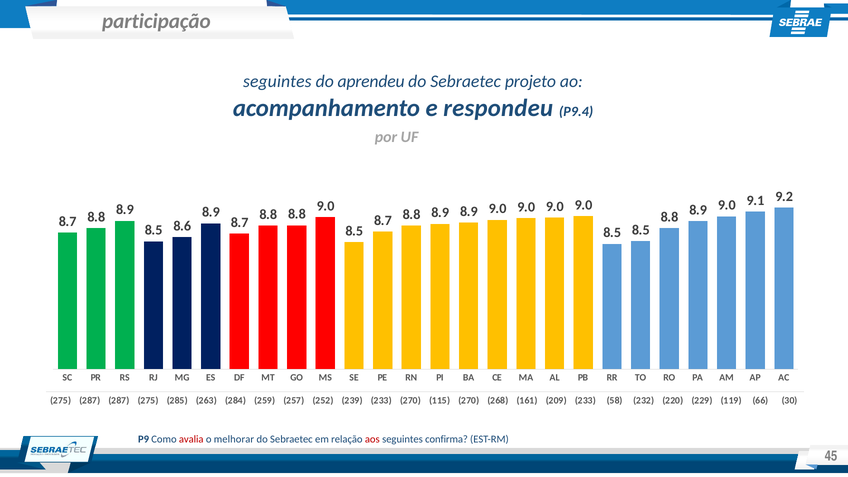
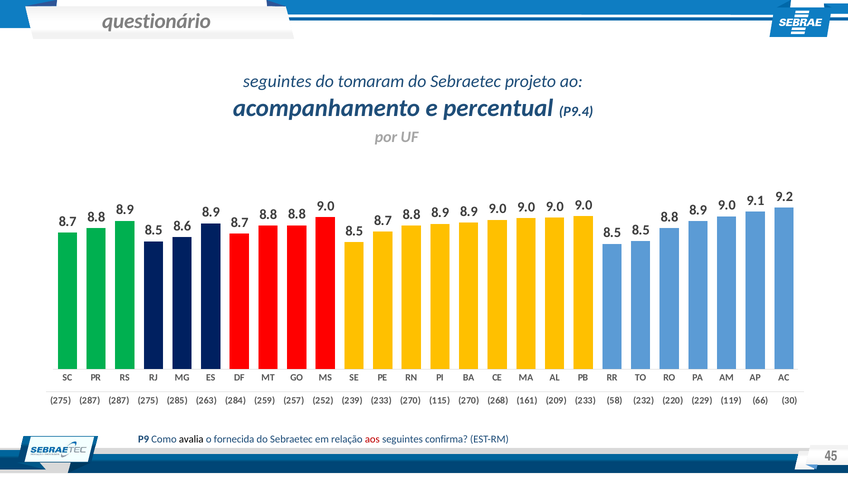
participação: participação -> questionário
aprendeu: aprendeu -> tomaram
respondeu: respondeu -> percentual
avalia colour: red -> black
melhorar: melhorar -> fornecida
